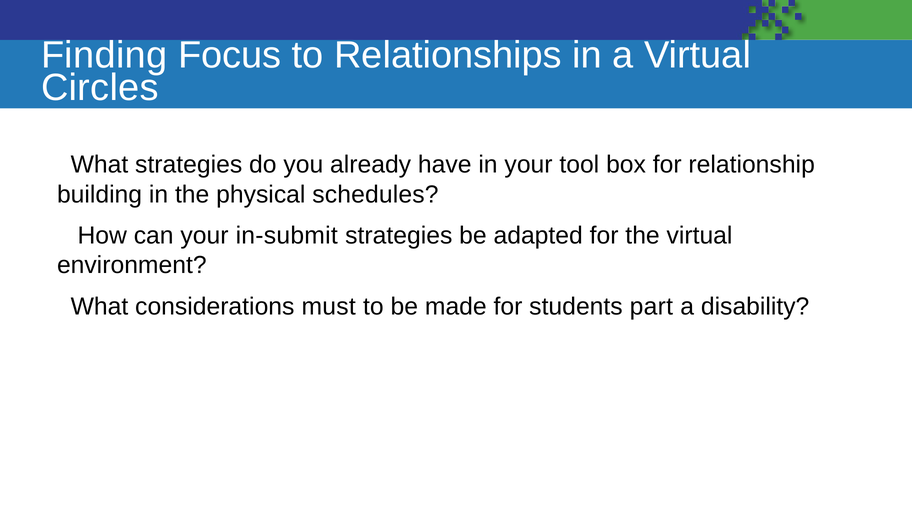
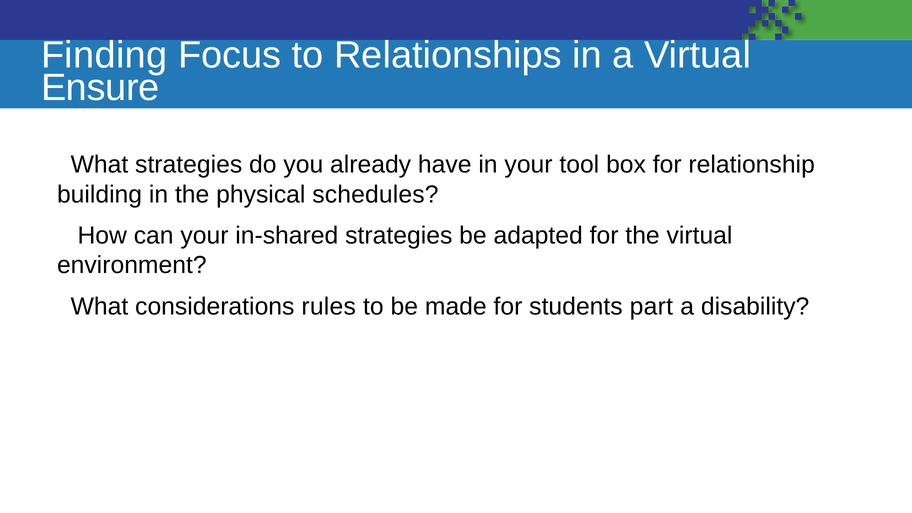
Circles: Circles -> Ensure
in-submit: in-submit -> in-shared
must: must -> rules
